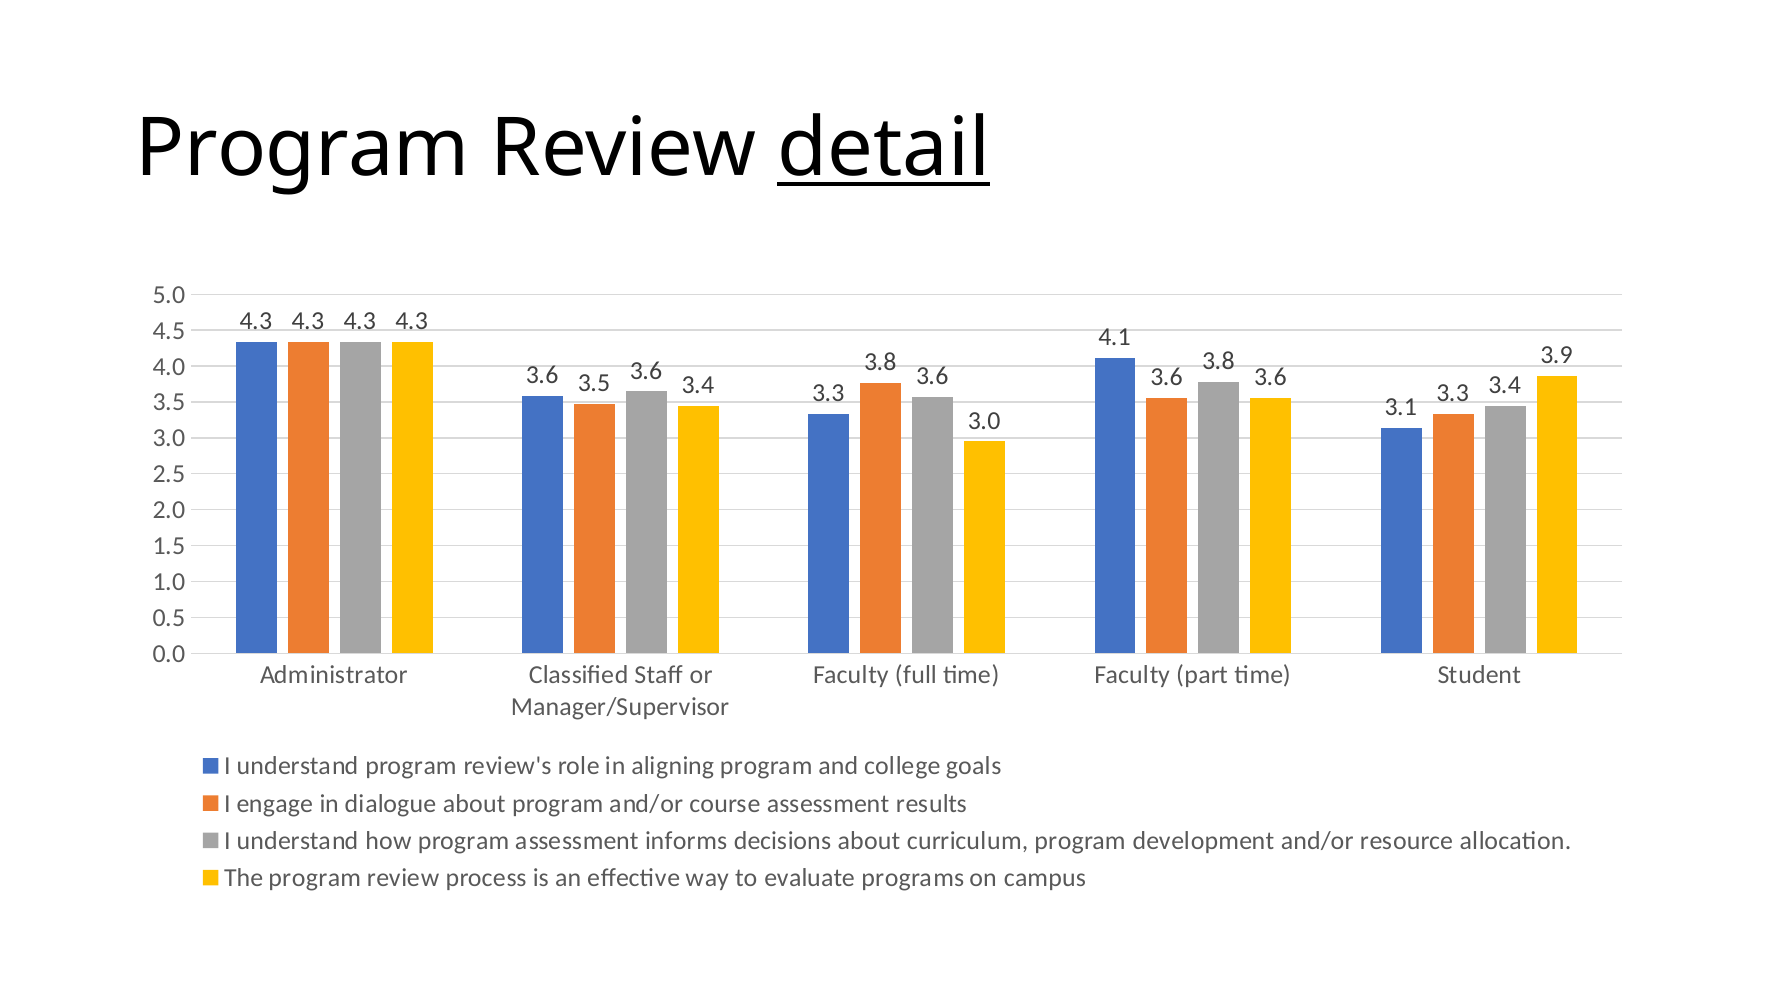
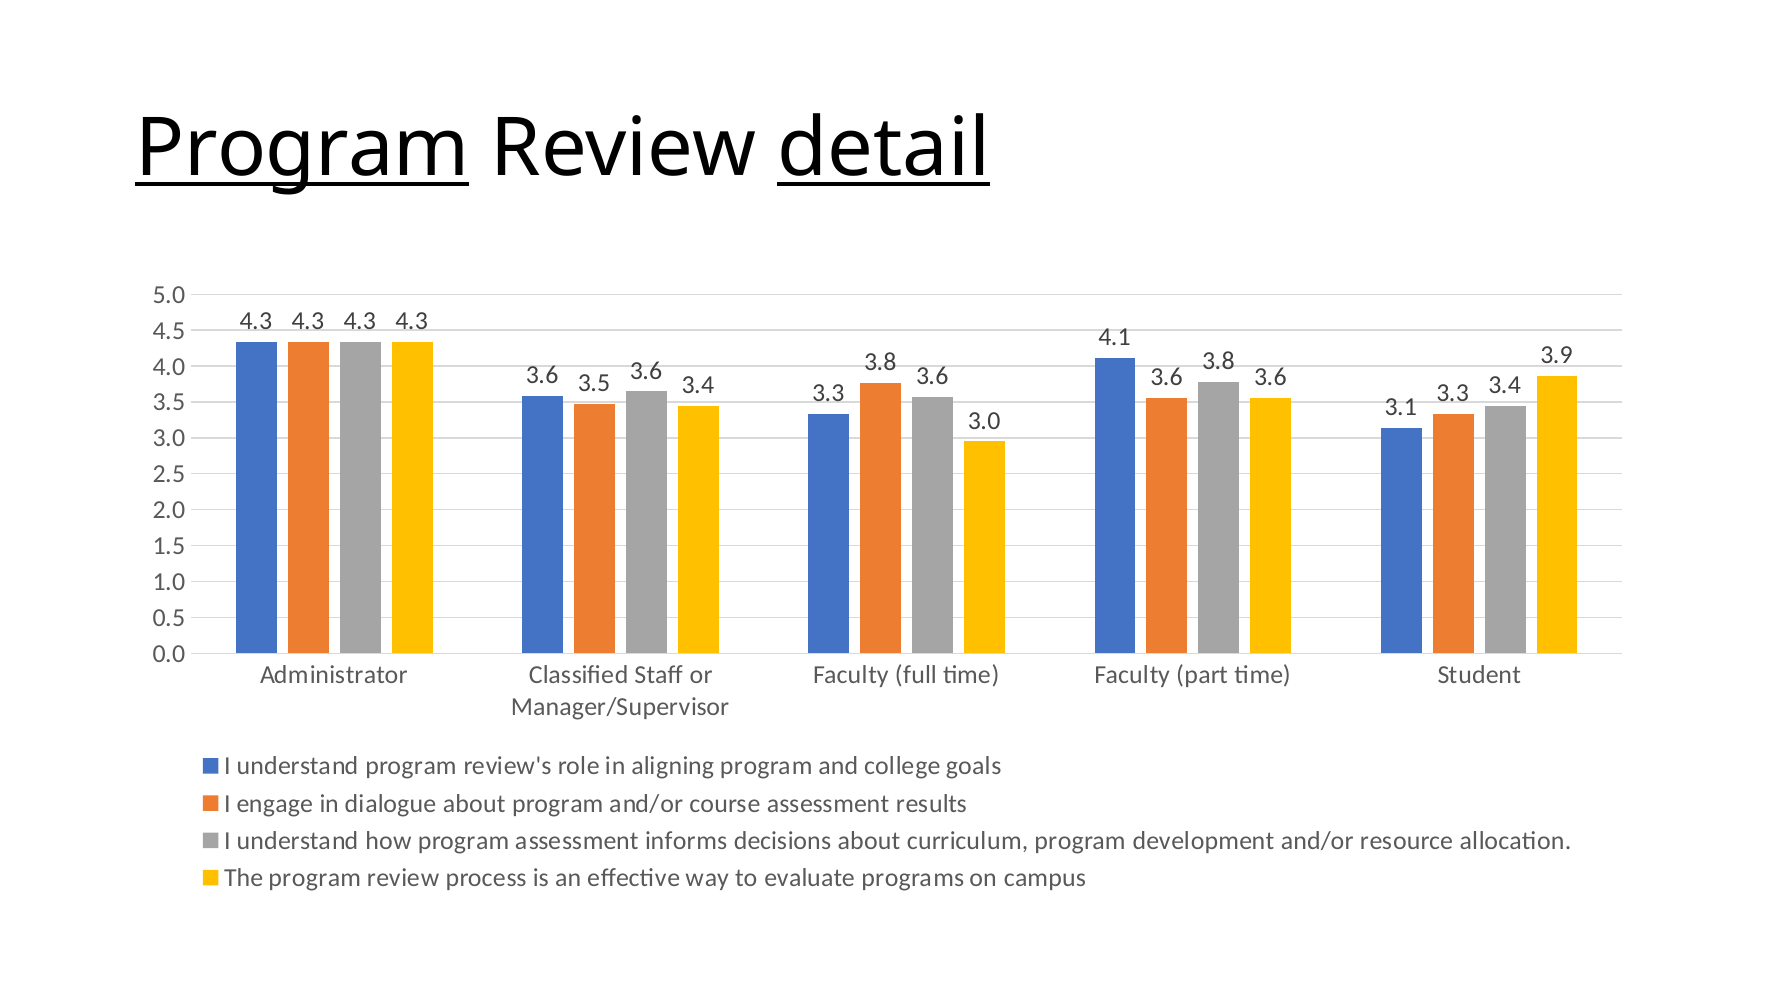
Program at (303, 149) underline: none -> present
